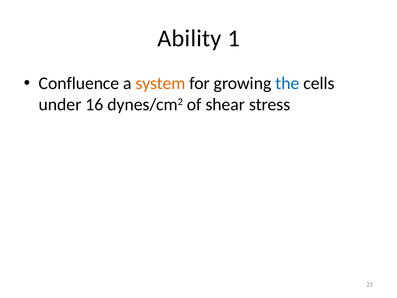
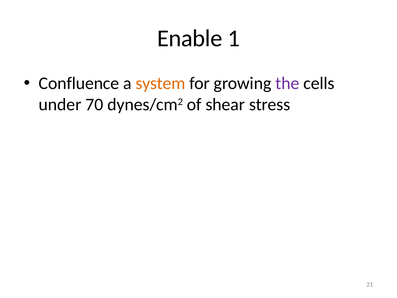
Ability: Ability -> Enable
the colour: blue -> purple
16: 16 -> 70
